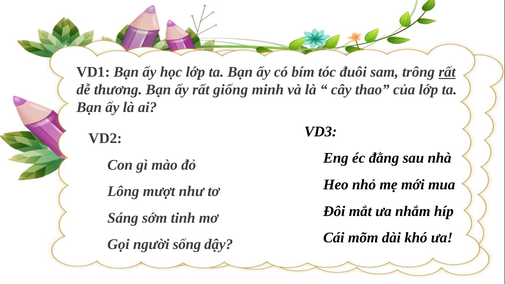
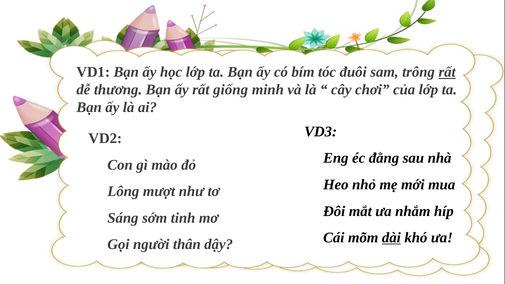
thao: thao -> chơi
dài underline: none -> present
sống: sống -> thân
